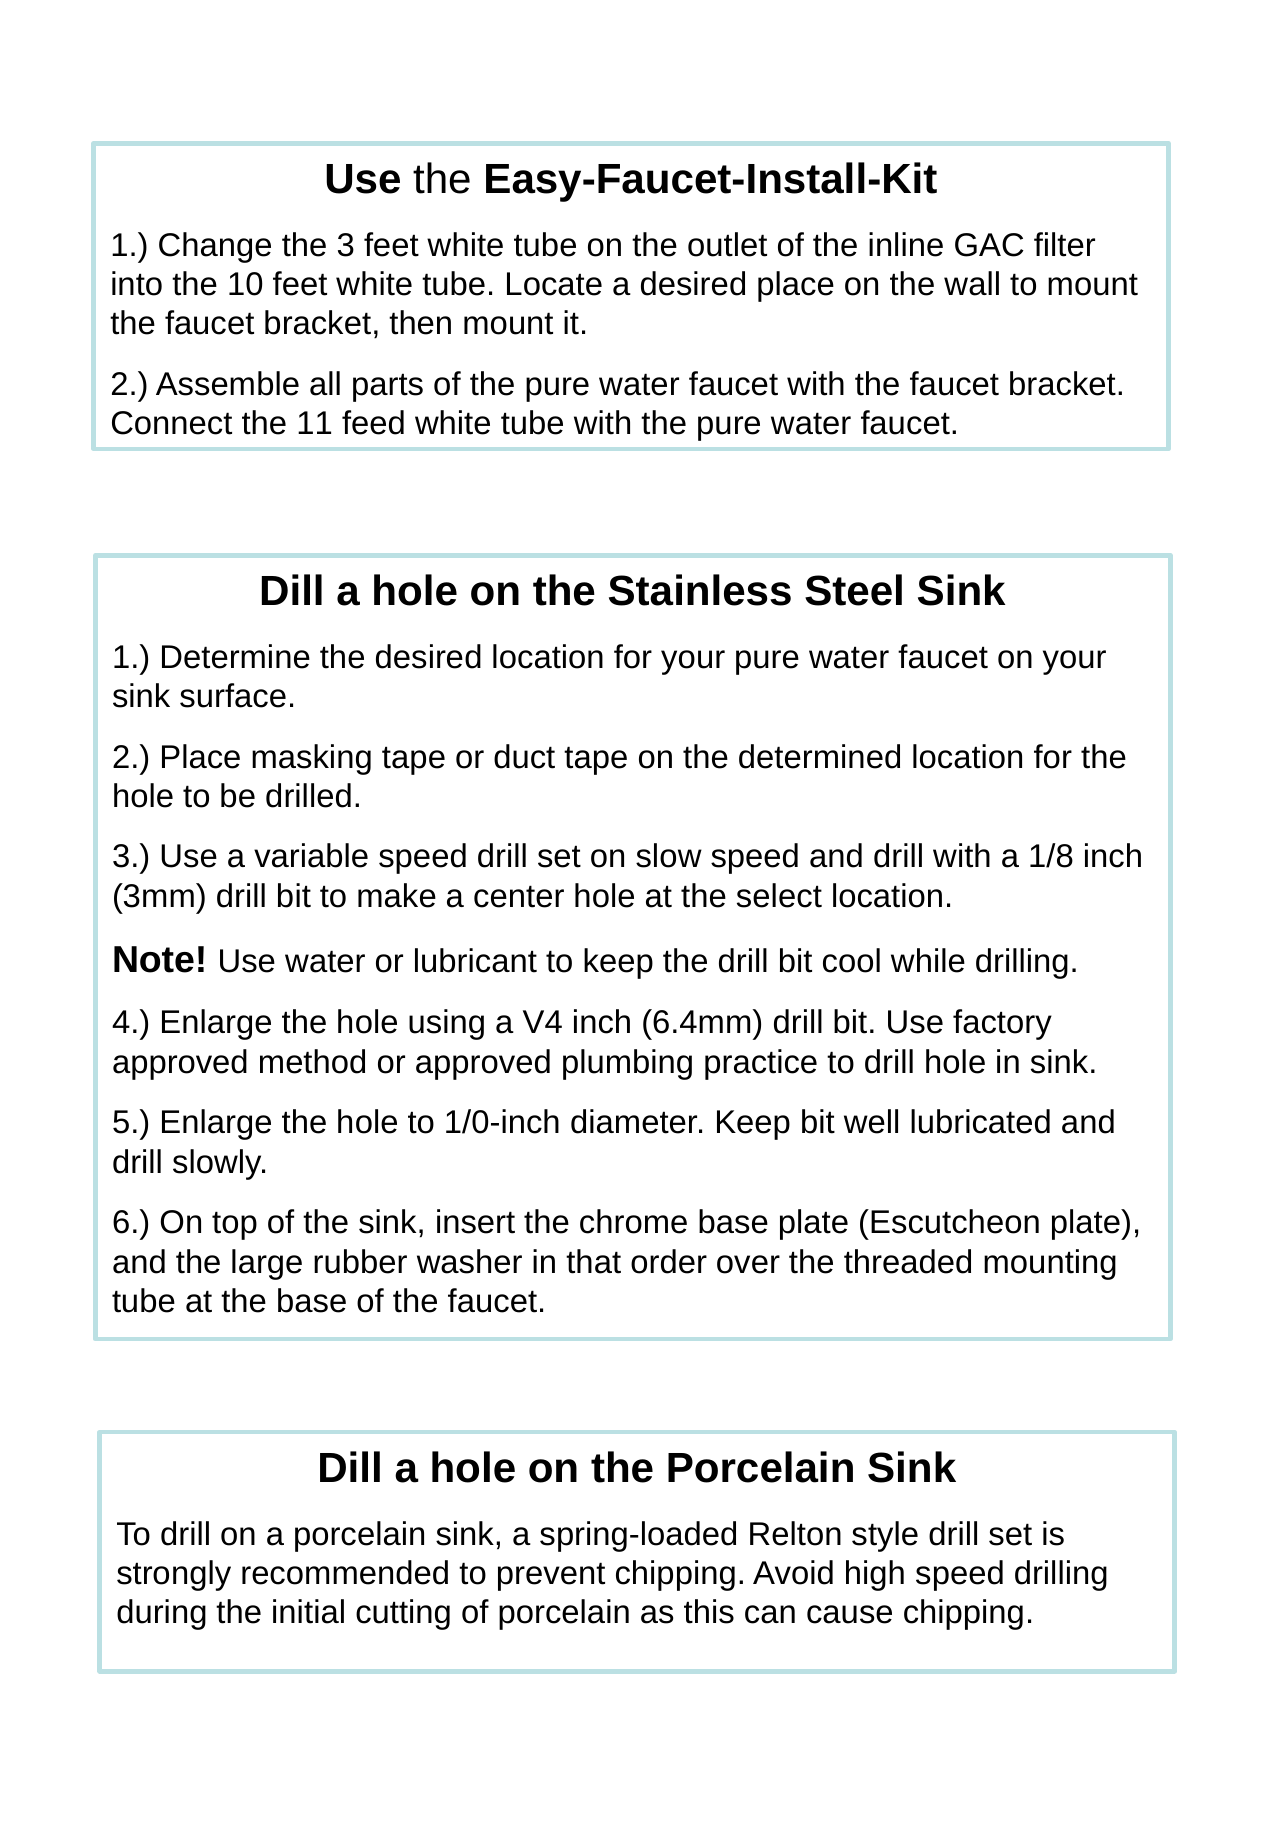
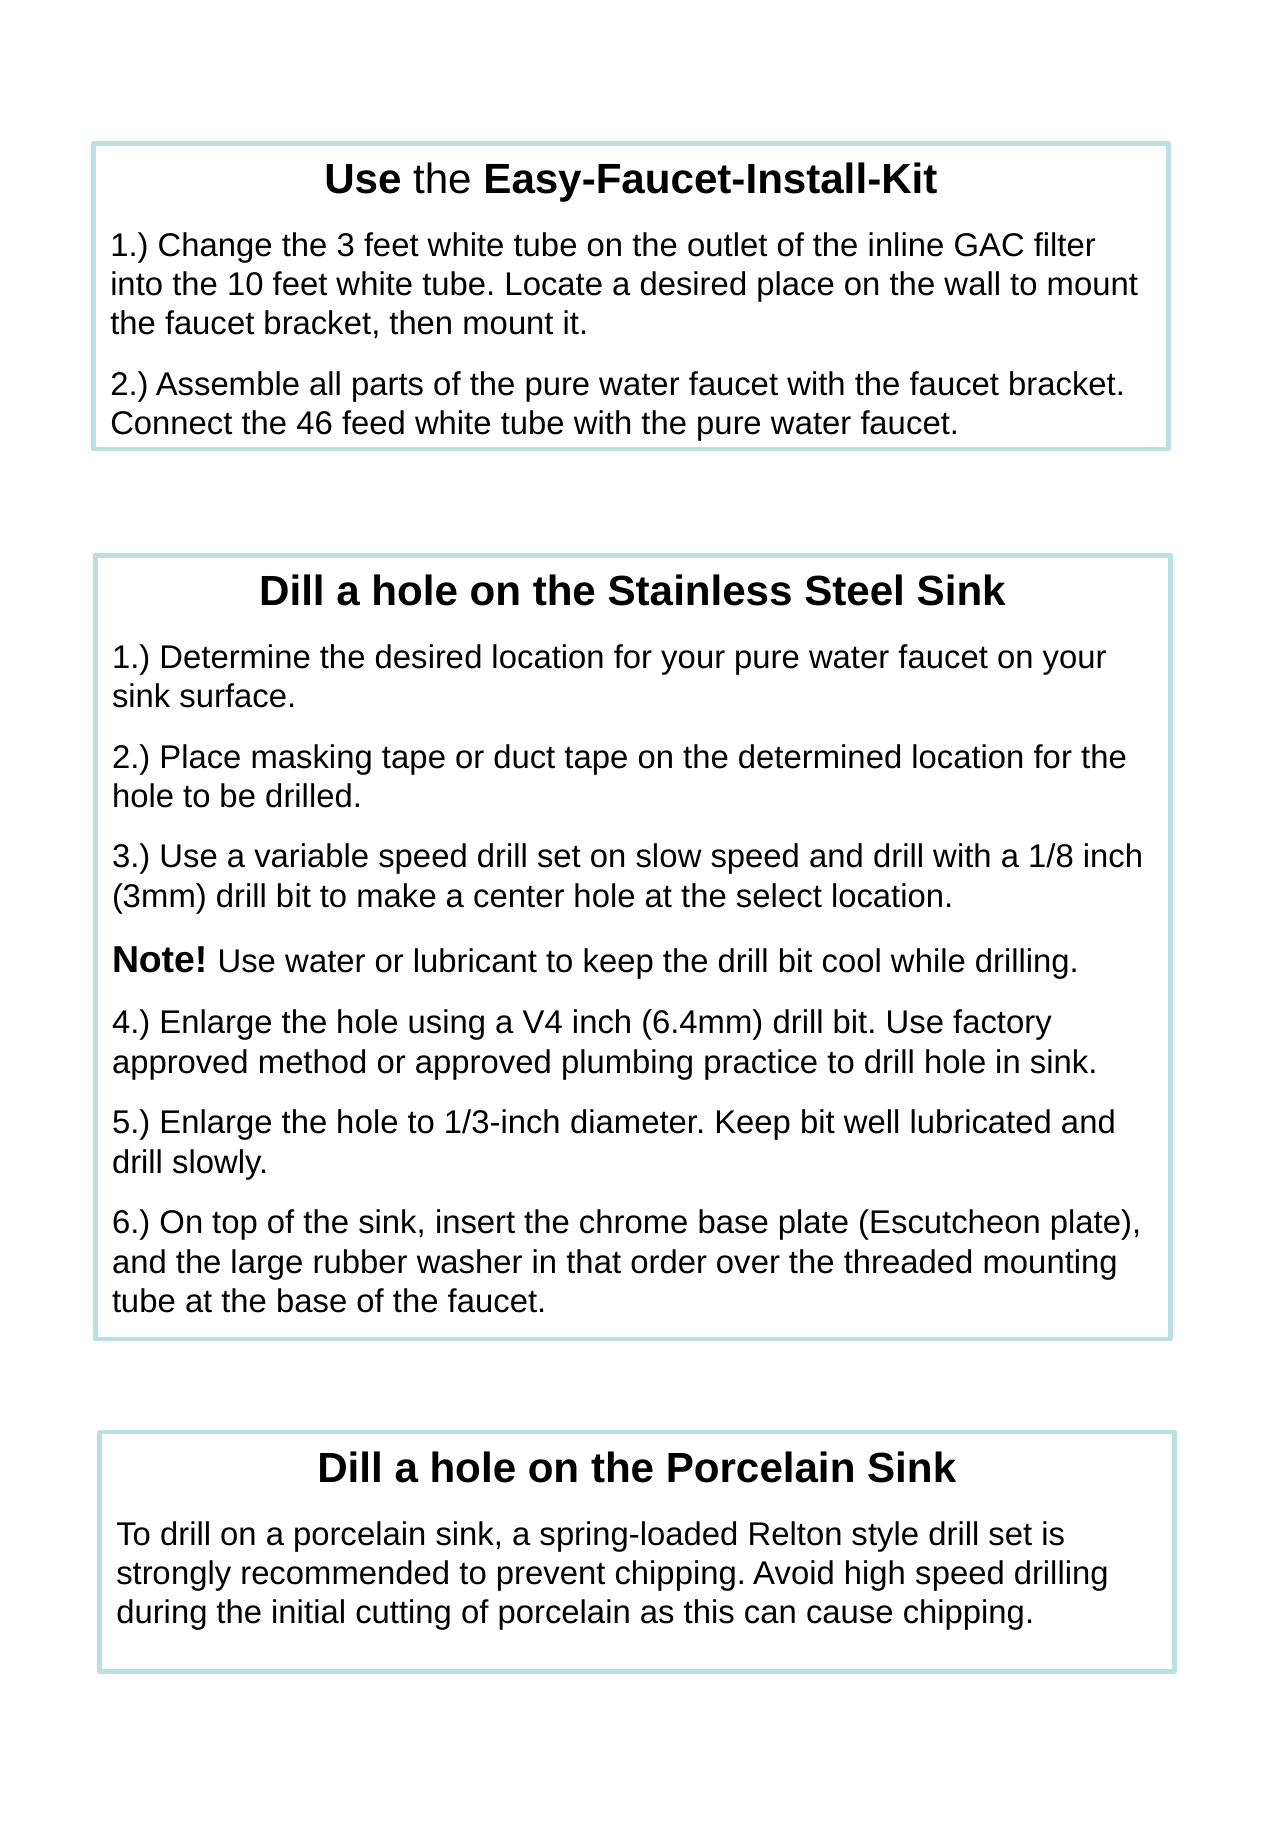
11: 11 -> 46
1/0-inch: 1/0-inch -> 1/3-inch
